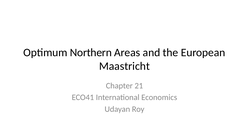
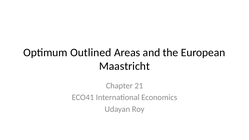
Northern: Northern -> Outlined
